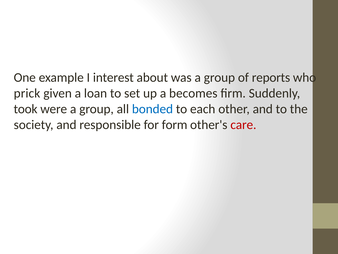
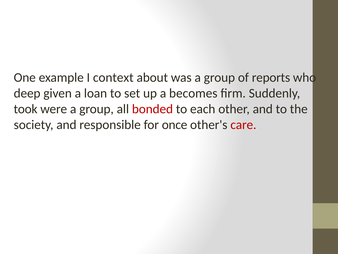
interest: interest -> context
prick: prick -> deep
bonded colour: blue -> red
form: form -> once
